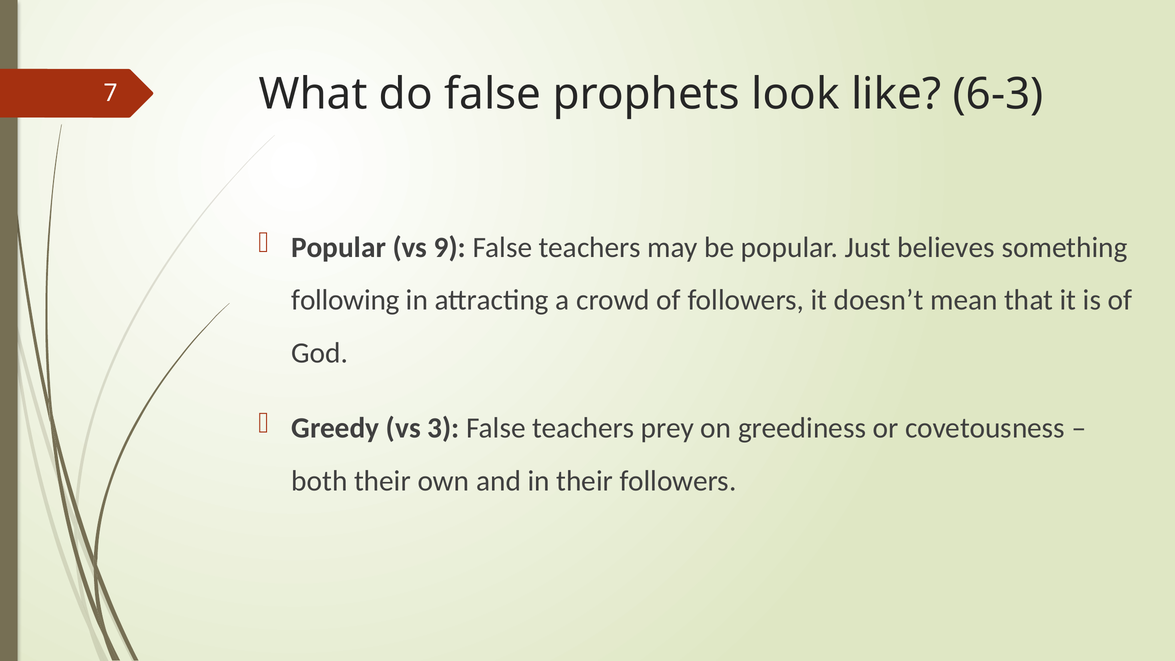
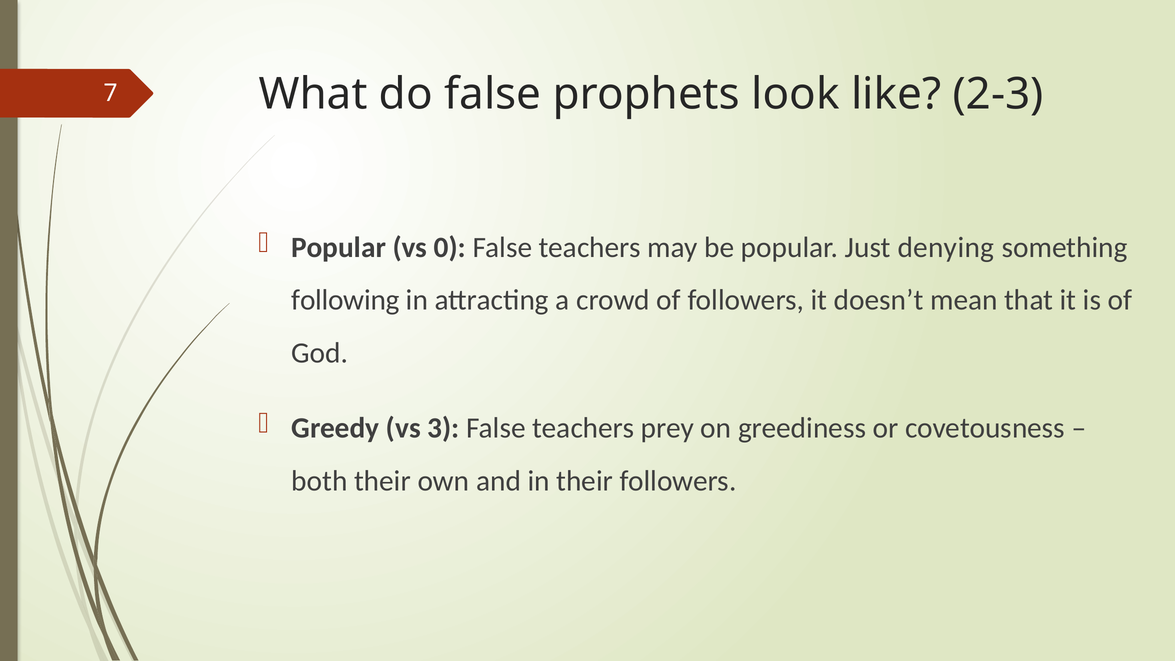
6-3: 6-3 -> 2-3
9: 9 -> 0
believes: believes -> denying
